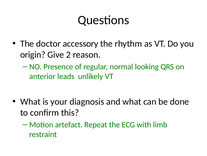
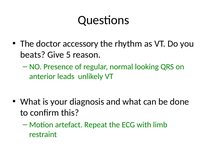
origin: origin -> beats
2: 2 -> 5
